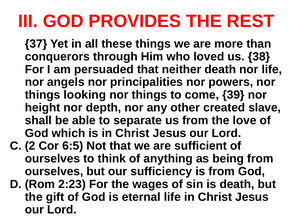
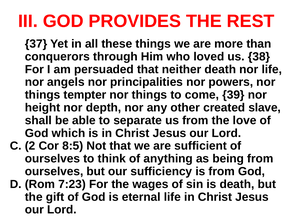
looking: looking -> tempter
6:5: 6:5 -> 8:5
2:23: 2:23 -> 7:23
